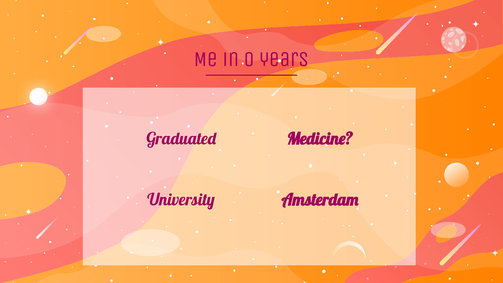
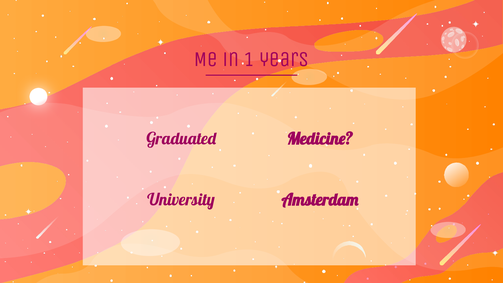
0: 0 -> 1
